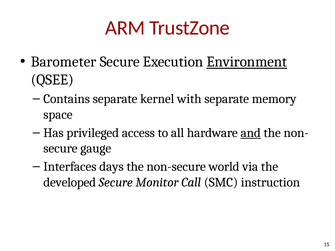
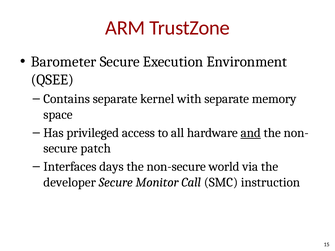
Environment underline: present -> none
gauge: gauge -> patch
developed: developed -> developer
